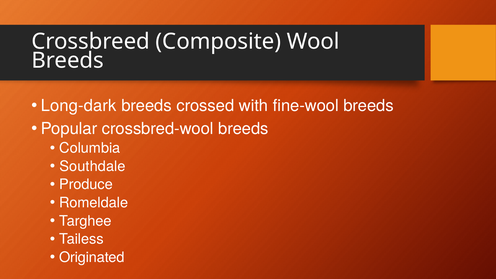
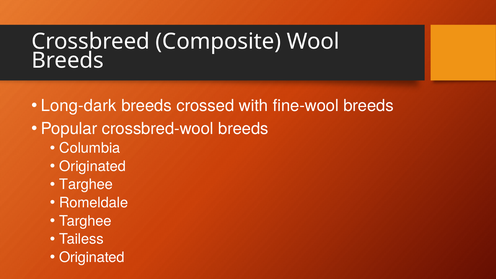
Southdale at (93, 166): Southdale -> Originated
Produce at (86, 185): Produce -> Targhee
